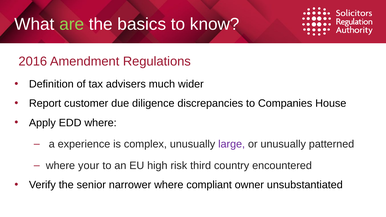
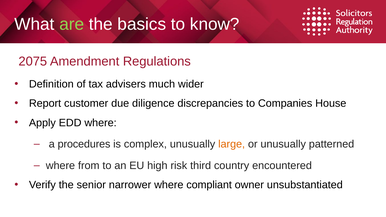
2016: 2016 -> 2075
experience: experience -> procedures
large colour: purple -> orange
your: your -> from
